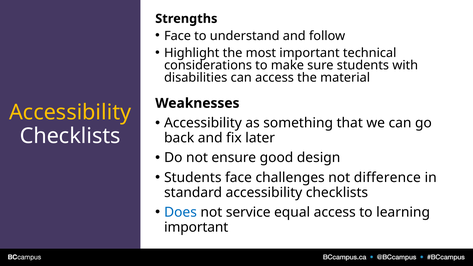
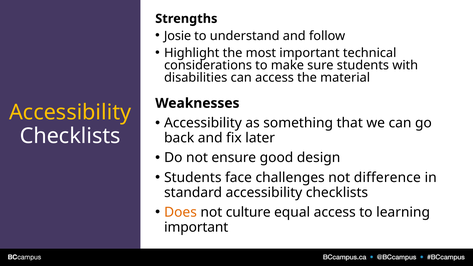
Face at (178, 36): Face -> Josie
Does colour: blue -> orange
service: service -> culture
